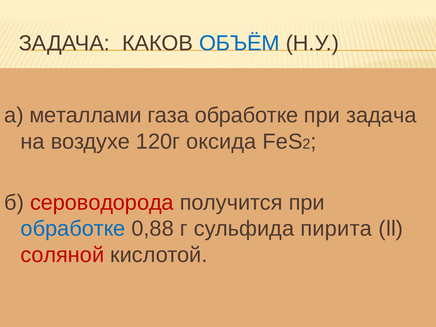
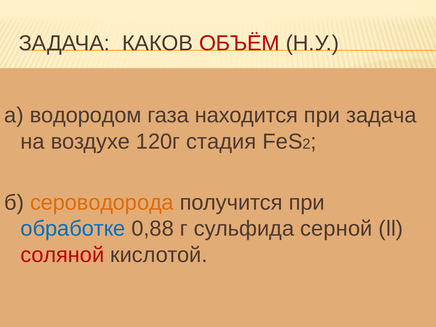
ОБЪЁМ colour: blue -> red
металлами: металлами -> водородом
газа обработке: обработке -> находится
оксида: оксида -> стадия
сероводорода colour: red -> orange
пирита: пирита -> серной
